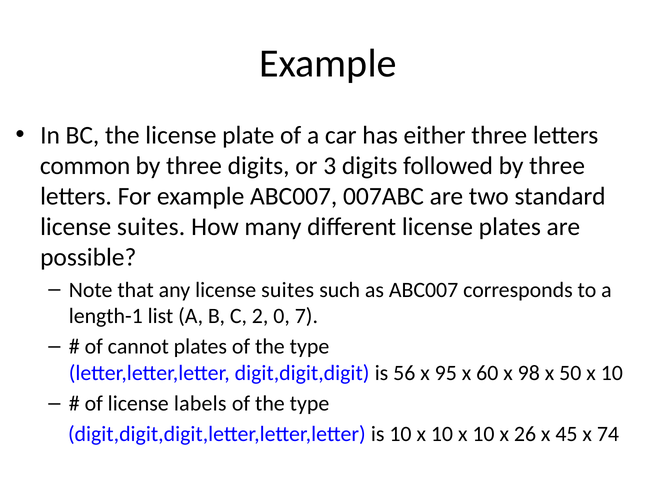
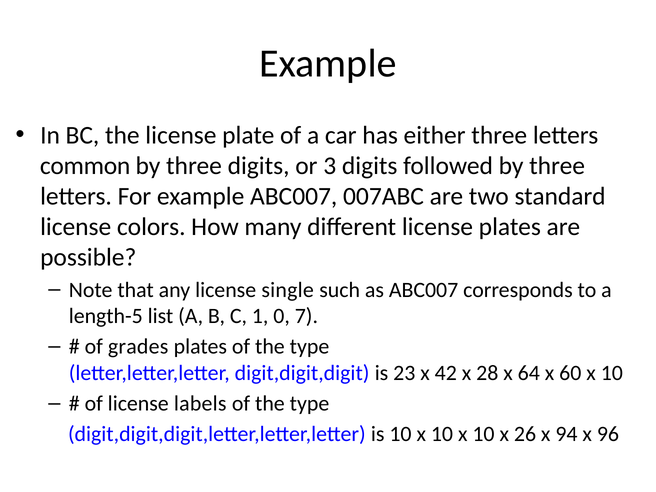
suites at (151, 227): suites -> colors
any license suites: suites -> single
length-1: length-1 -> length-5
2: 2 -> 1
cannot: cannot -> grades
56: 56 -> 23
95: 95 -> 42
60: 60 -> 28
98: 98 -> 64
50: 50 -> 60
45: 45 -> 94
74: 74 -> 96
